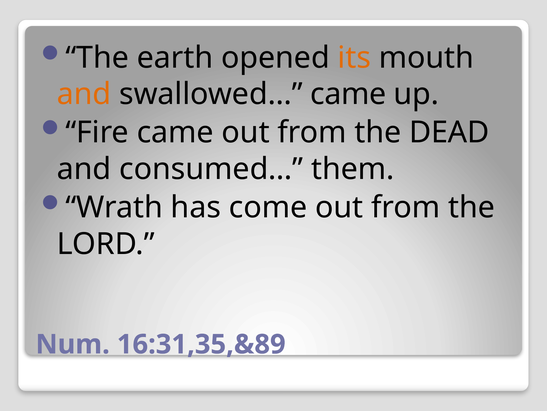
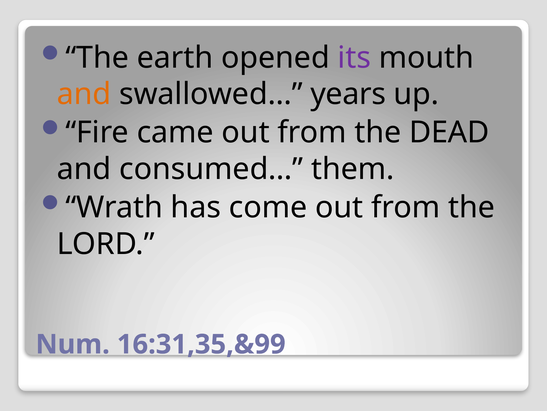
its colour: orange -> purple
swallowed… came: came -> years
16:31,35,&89: 16:31,35,&89 -> 16:31,35,&99
